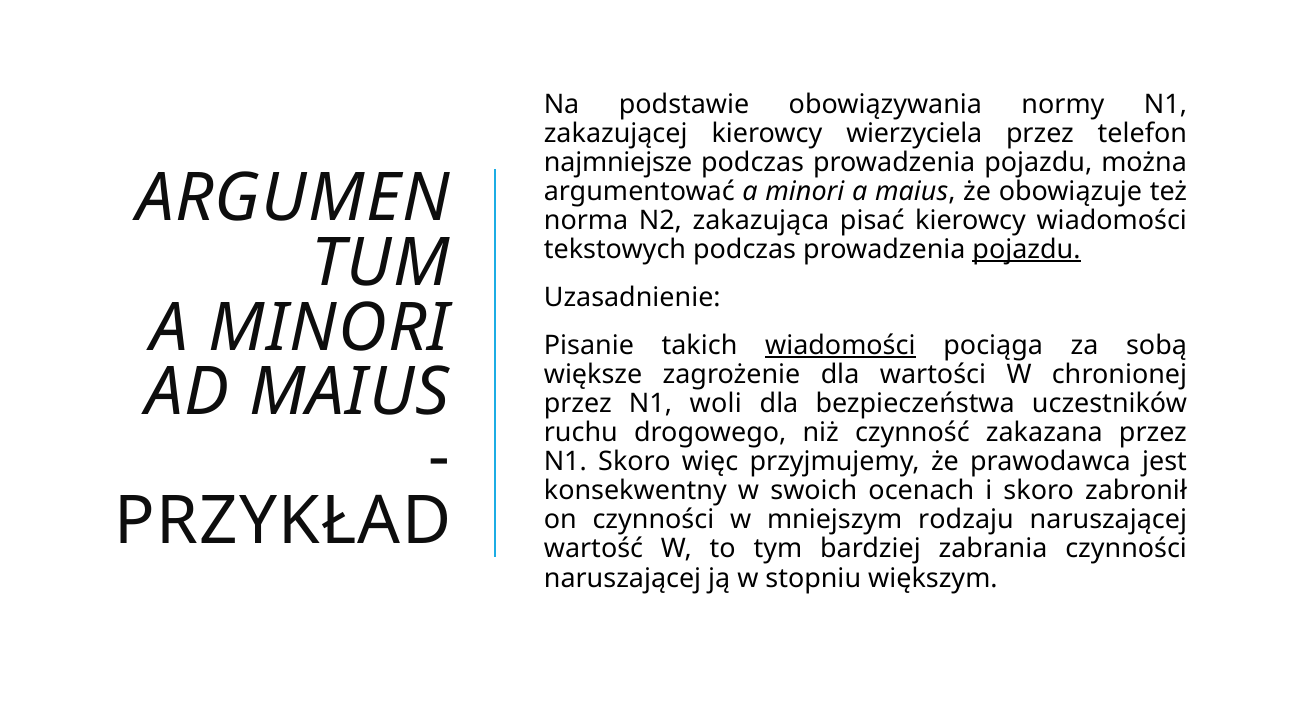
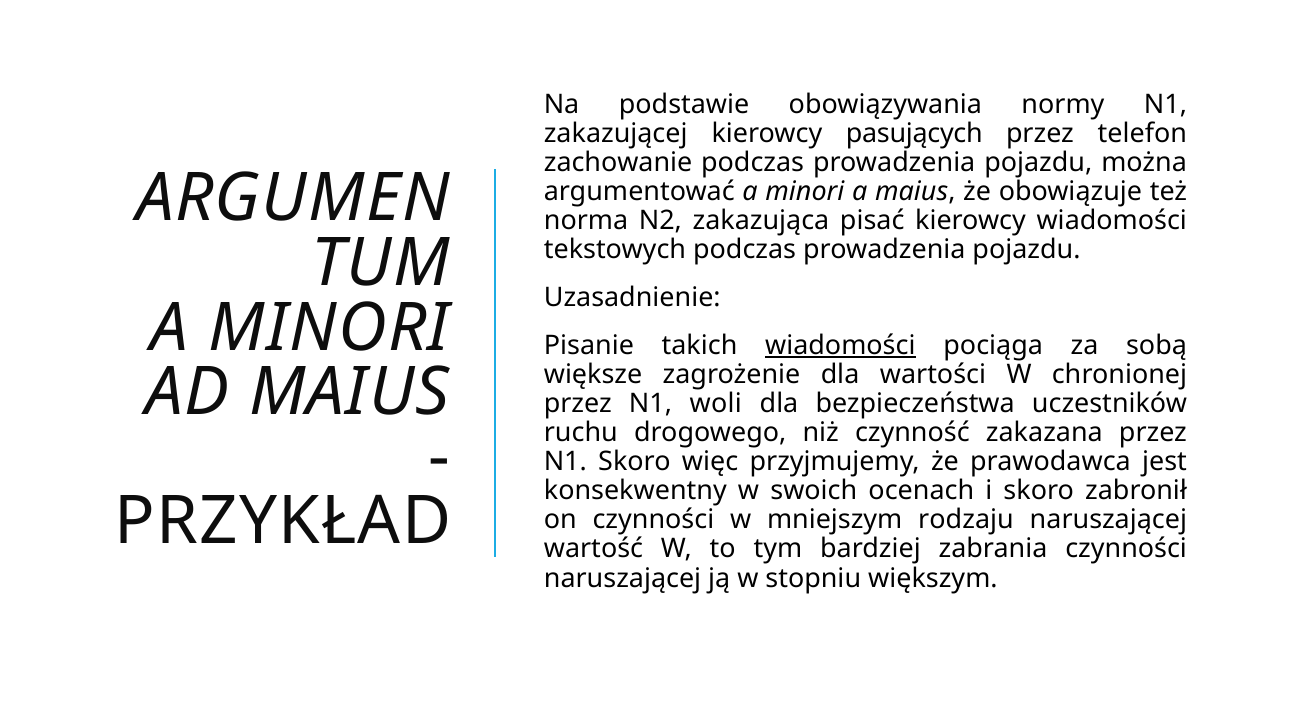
wierzyciela: wierzyciela -> pasujących
najmniejsze: najmniejsze -> zachowanie
pojazdu at (1026, 250) underline: present -> none
